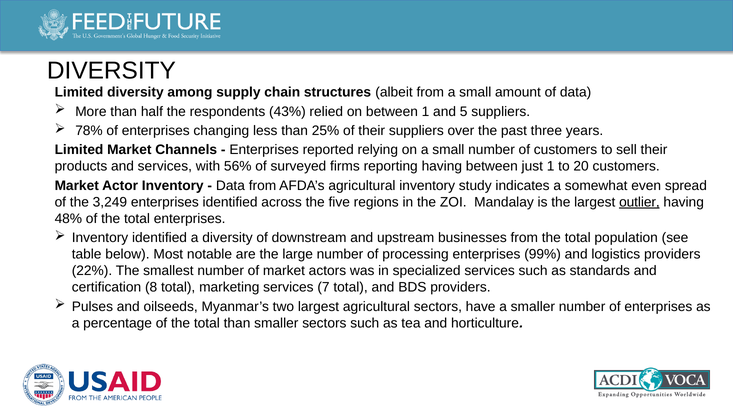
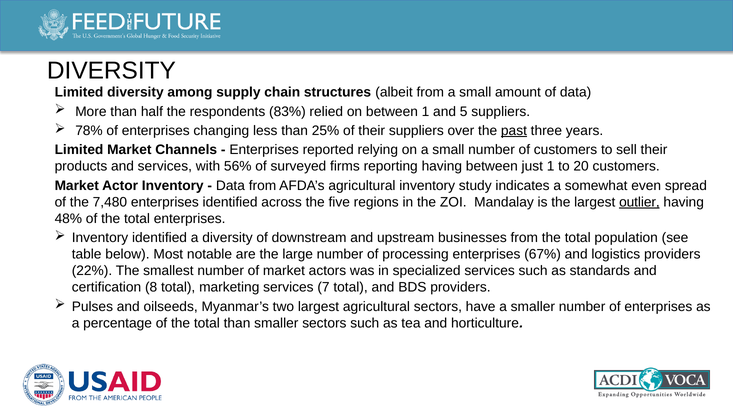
43%: 43% -> 83%
past underline: none -> present
3,249: 3,249 -> 7,480
99%: 99% -> 67%
